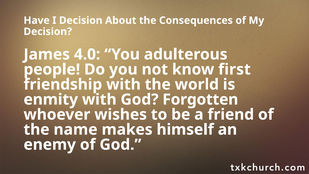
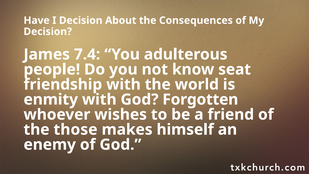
4.0: 4.0 -> 7.4
first: first -> seat
name: name -> those
